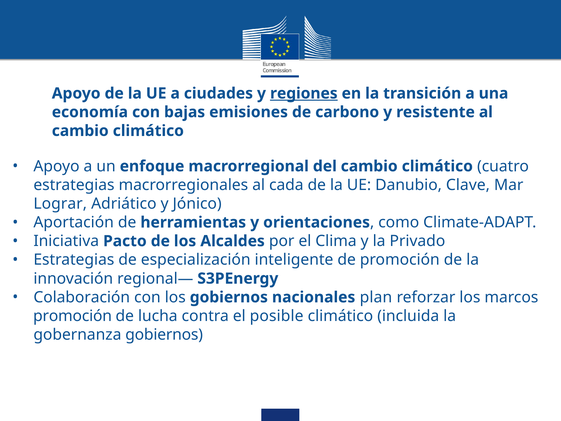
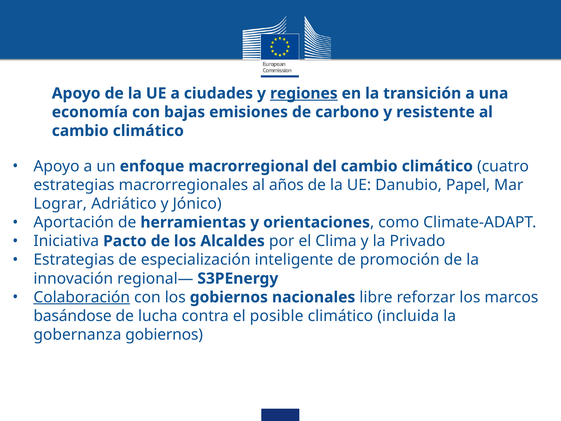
cada: cada -> años
Clave: Clave -> Papel
Colaboración underline: none -> present
plan: plan -> libre
promoción at (73, 316): promoción -> basándose
